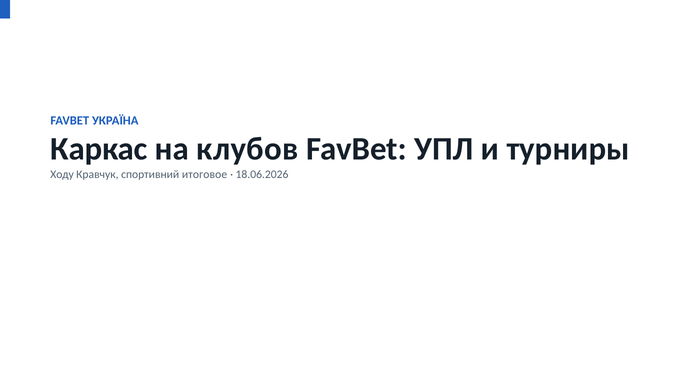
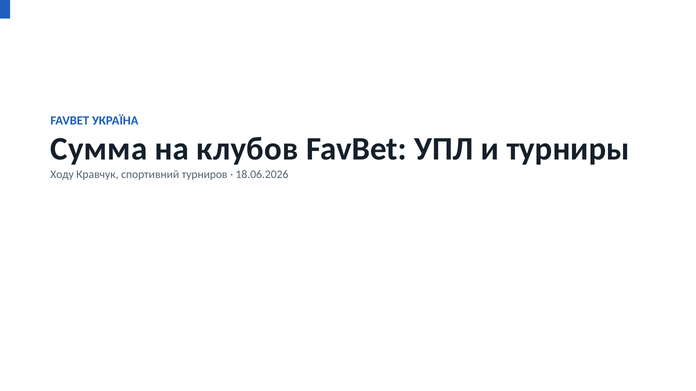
Каркас: Каркас -> Сумма
итоговое: итоговое -> турниров
